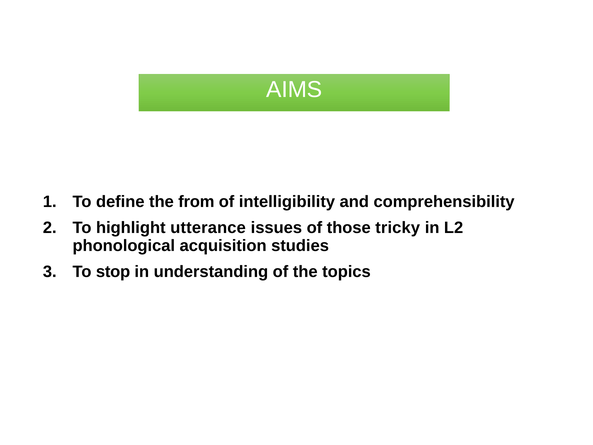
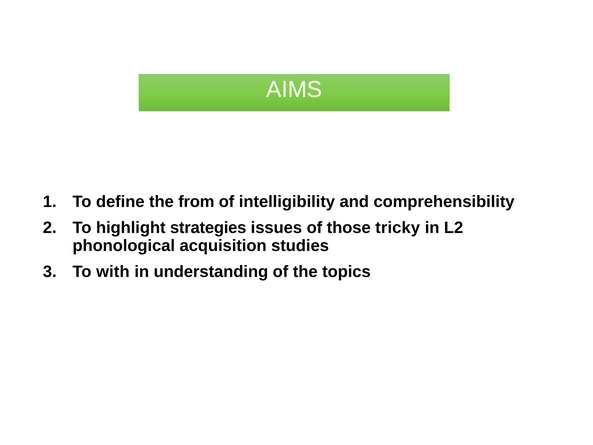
utterance: utterance -> strategies
stop: stop -> with
